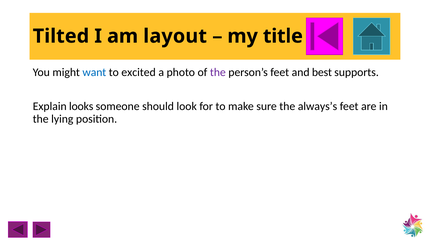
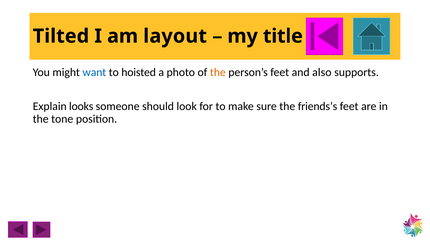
excited: excited -> hoisted
the at (218, 72) colour: purple -> orange
best: best -> also
always’s: always’s -> friends’s
lying: lying -> tone
